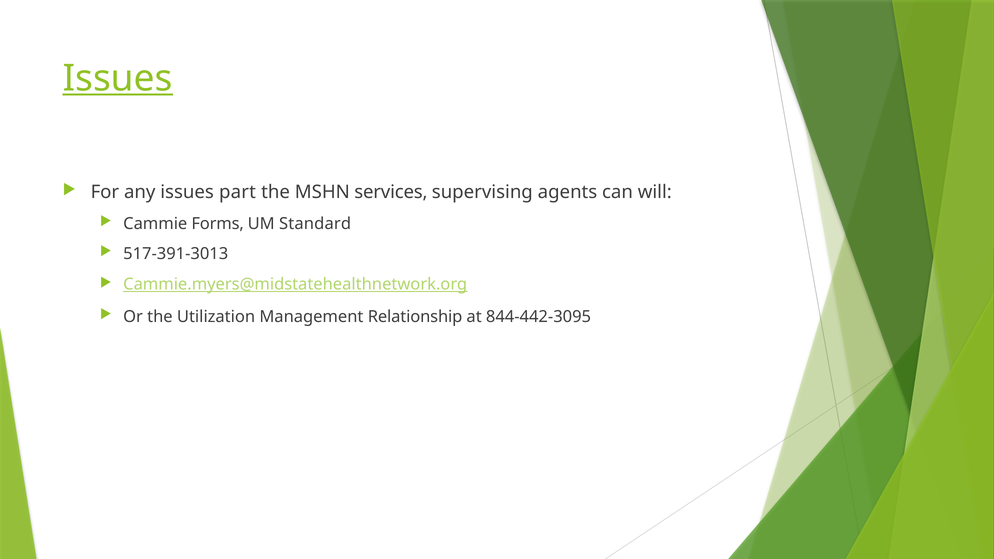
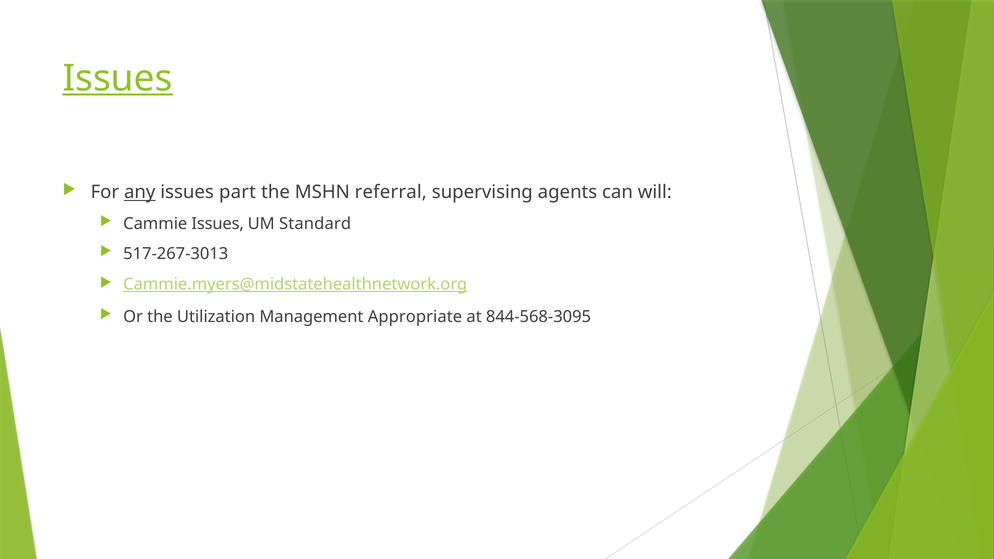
any underline: none -> present
services: services -> referral
Cammie Forms: Forms -> Issues
517-391-3013: 517-391-3013 -> 517-267-3013
Relationship: Relationship -> Appropriate
844-442-3095: 844-442-3095 -> 844-568-3095
